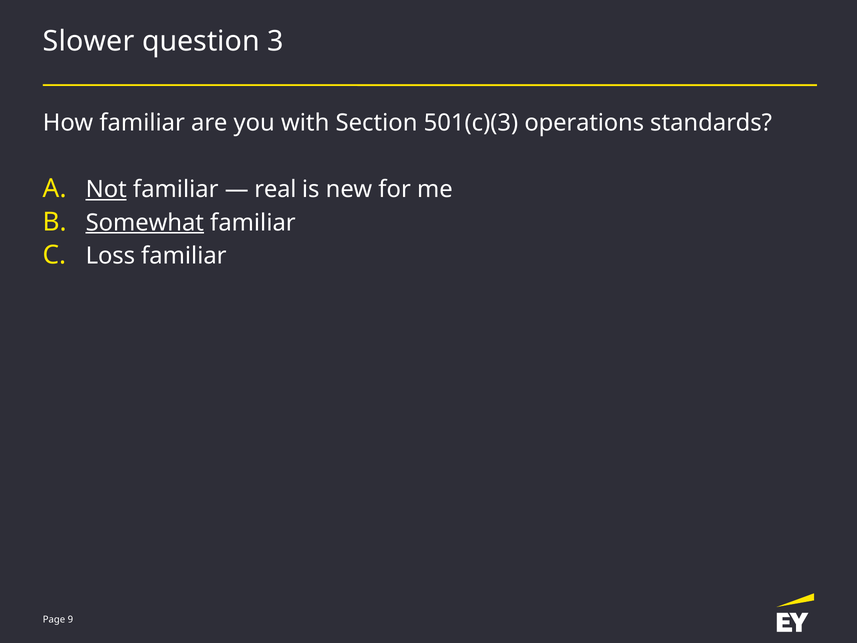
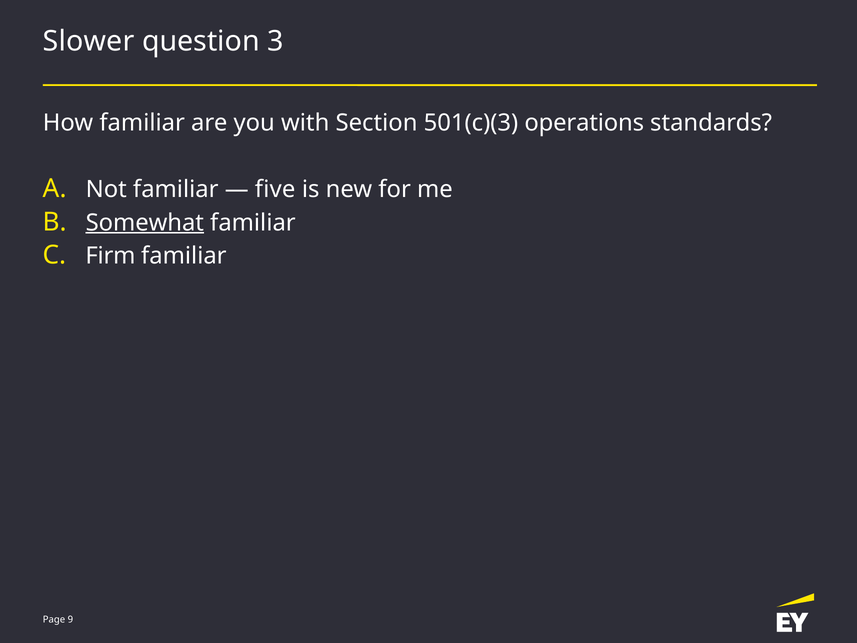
Not underline: present -> none
real: real -> five
Loss: Loss -> Firm
